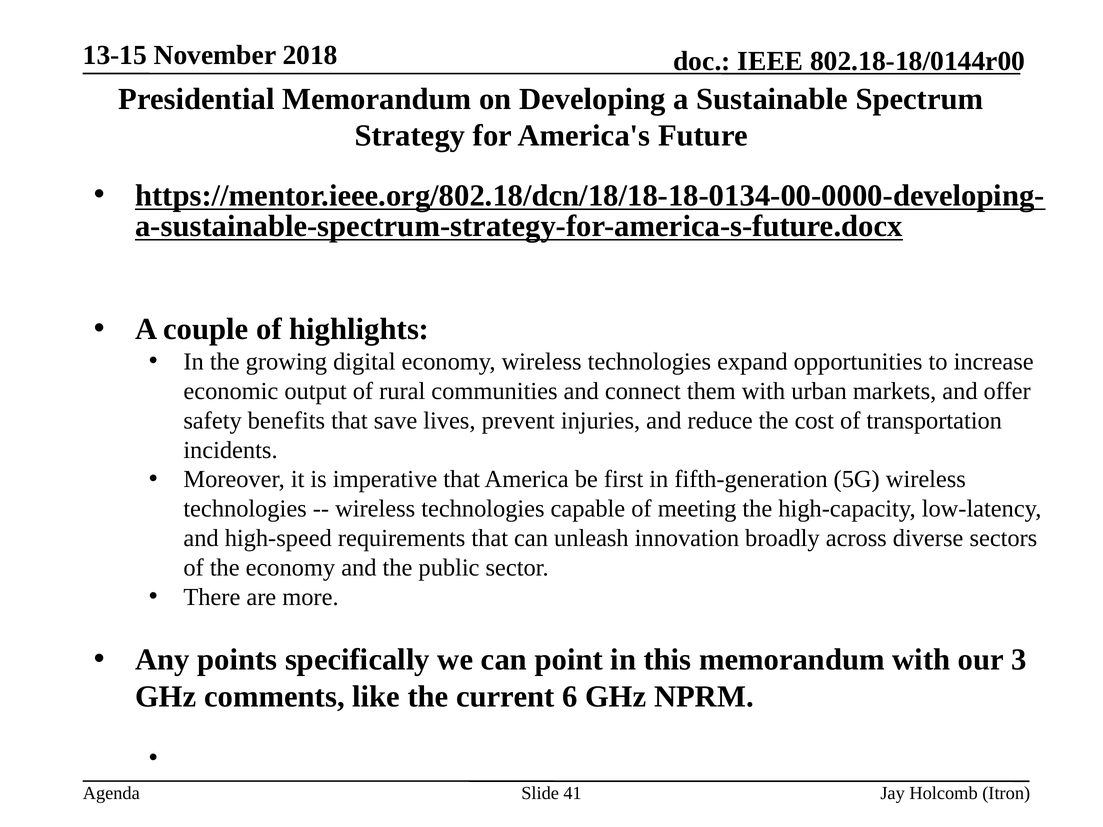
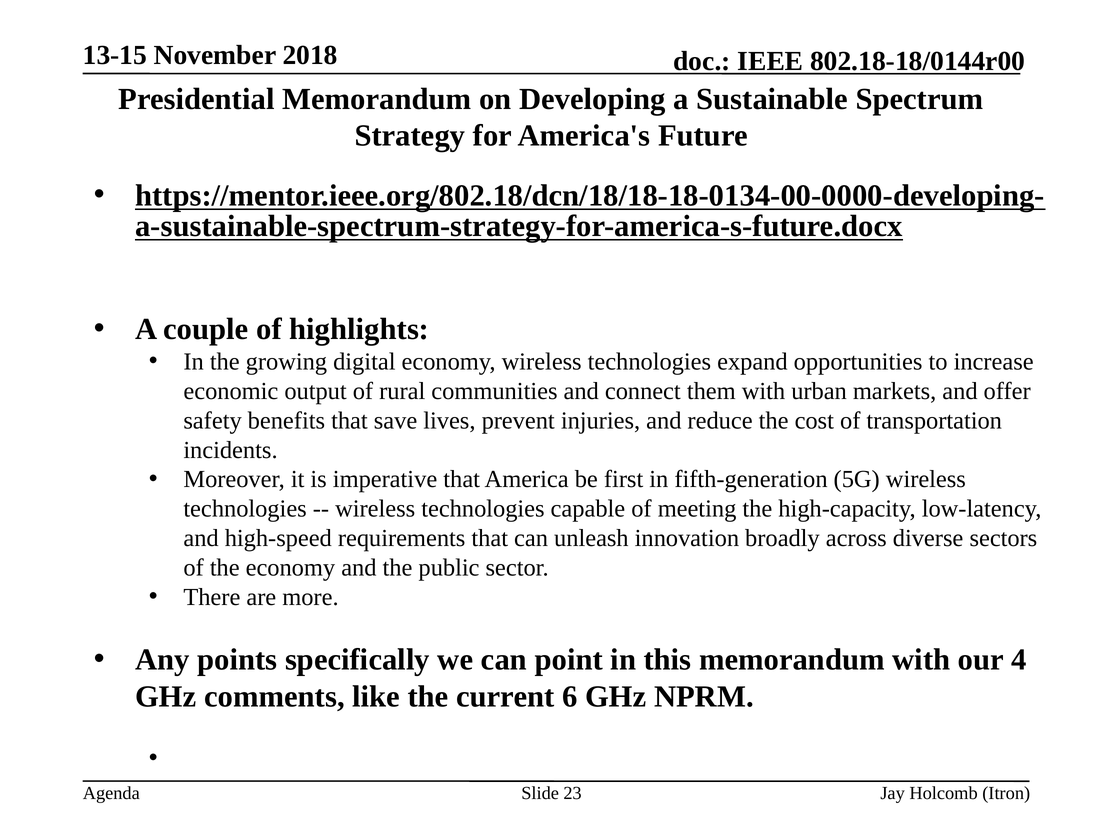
3: 3 -> 4
41: 41 -> 23
